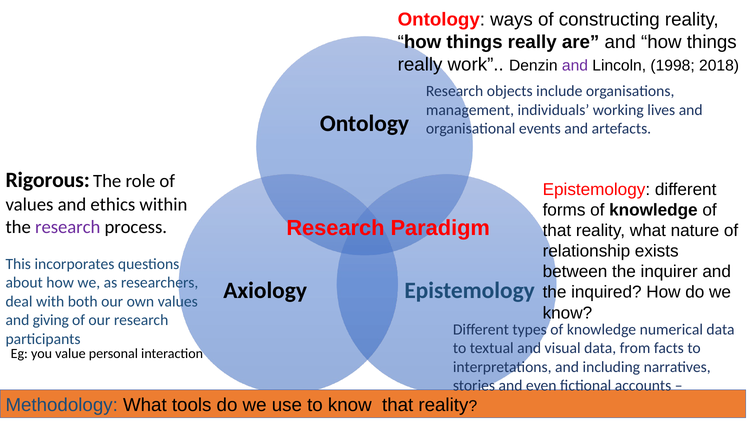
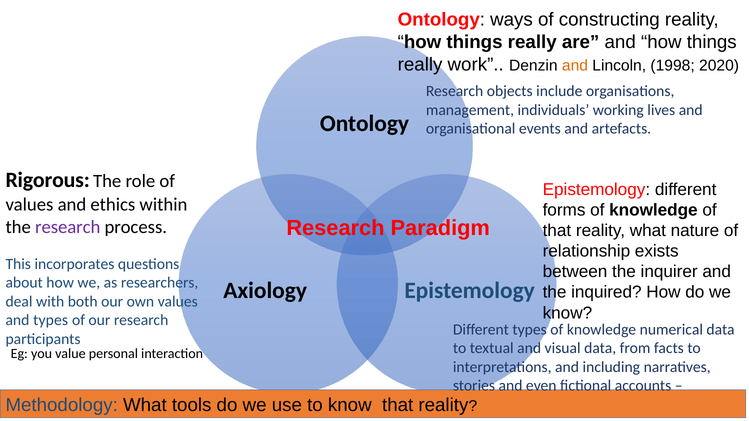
and at (575, 66) colour: purple -> orange
2018: 2018 -> 2020
and giving: giving -> types
